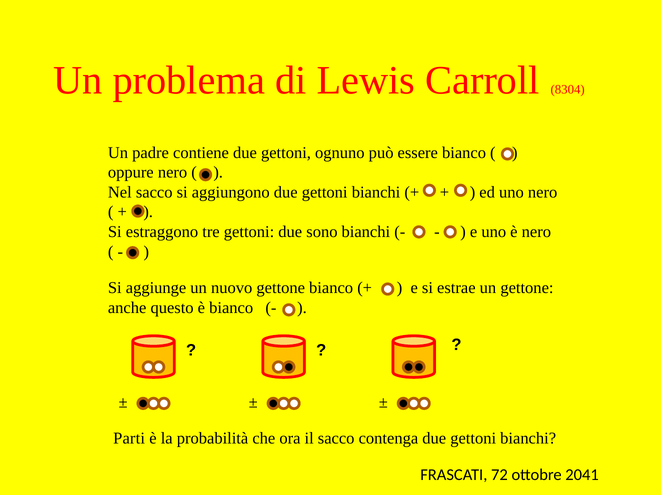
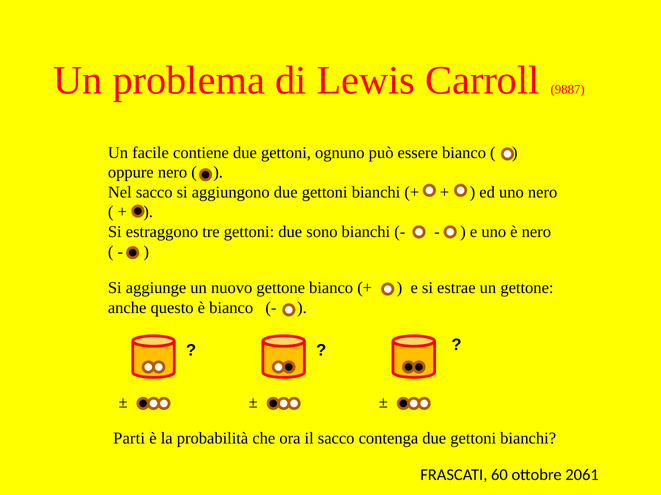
8304: 8304 -> 9887
padre: padre -> facile
72: 72 -> 60
2041: 2041 -> 2061
